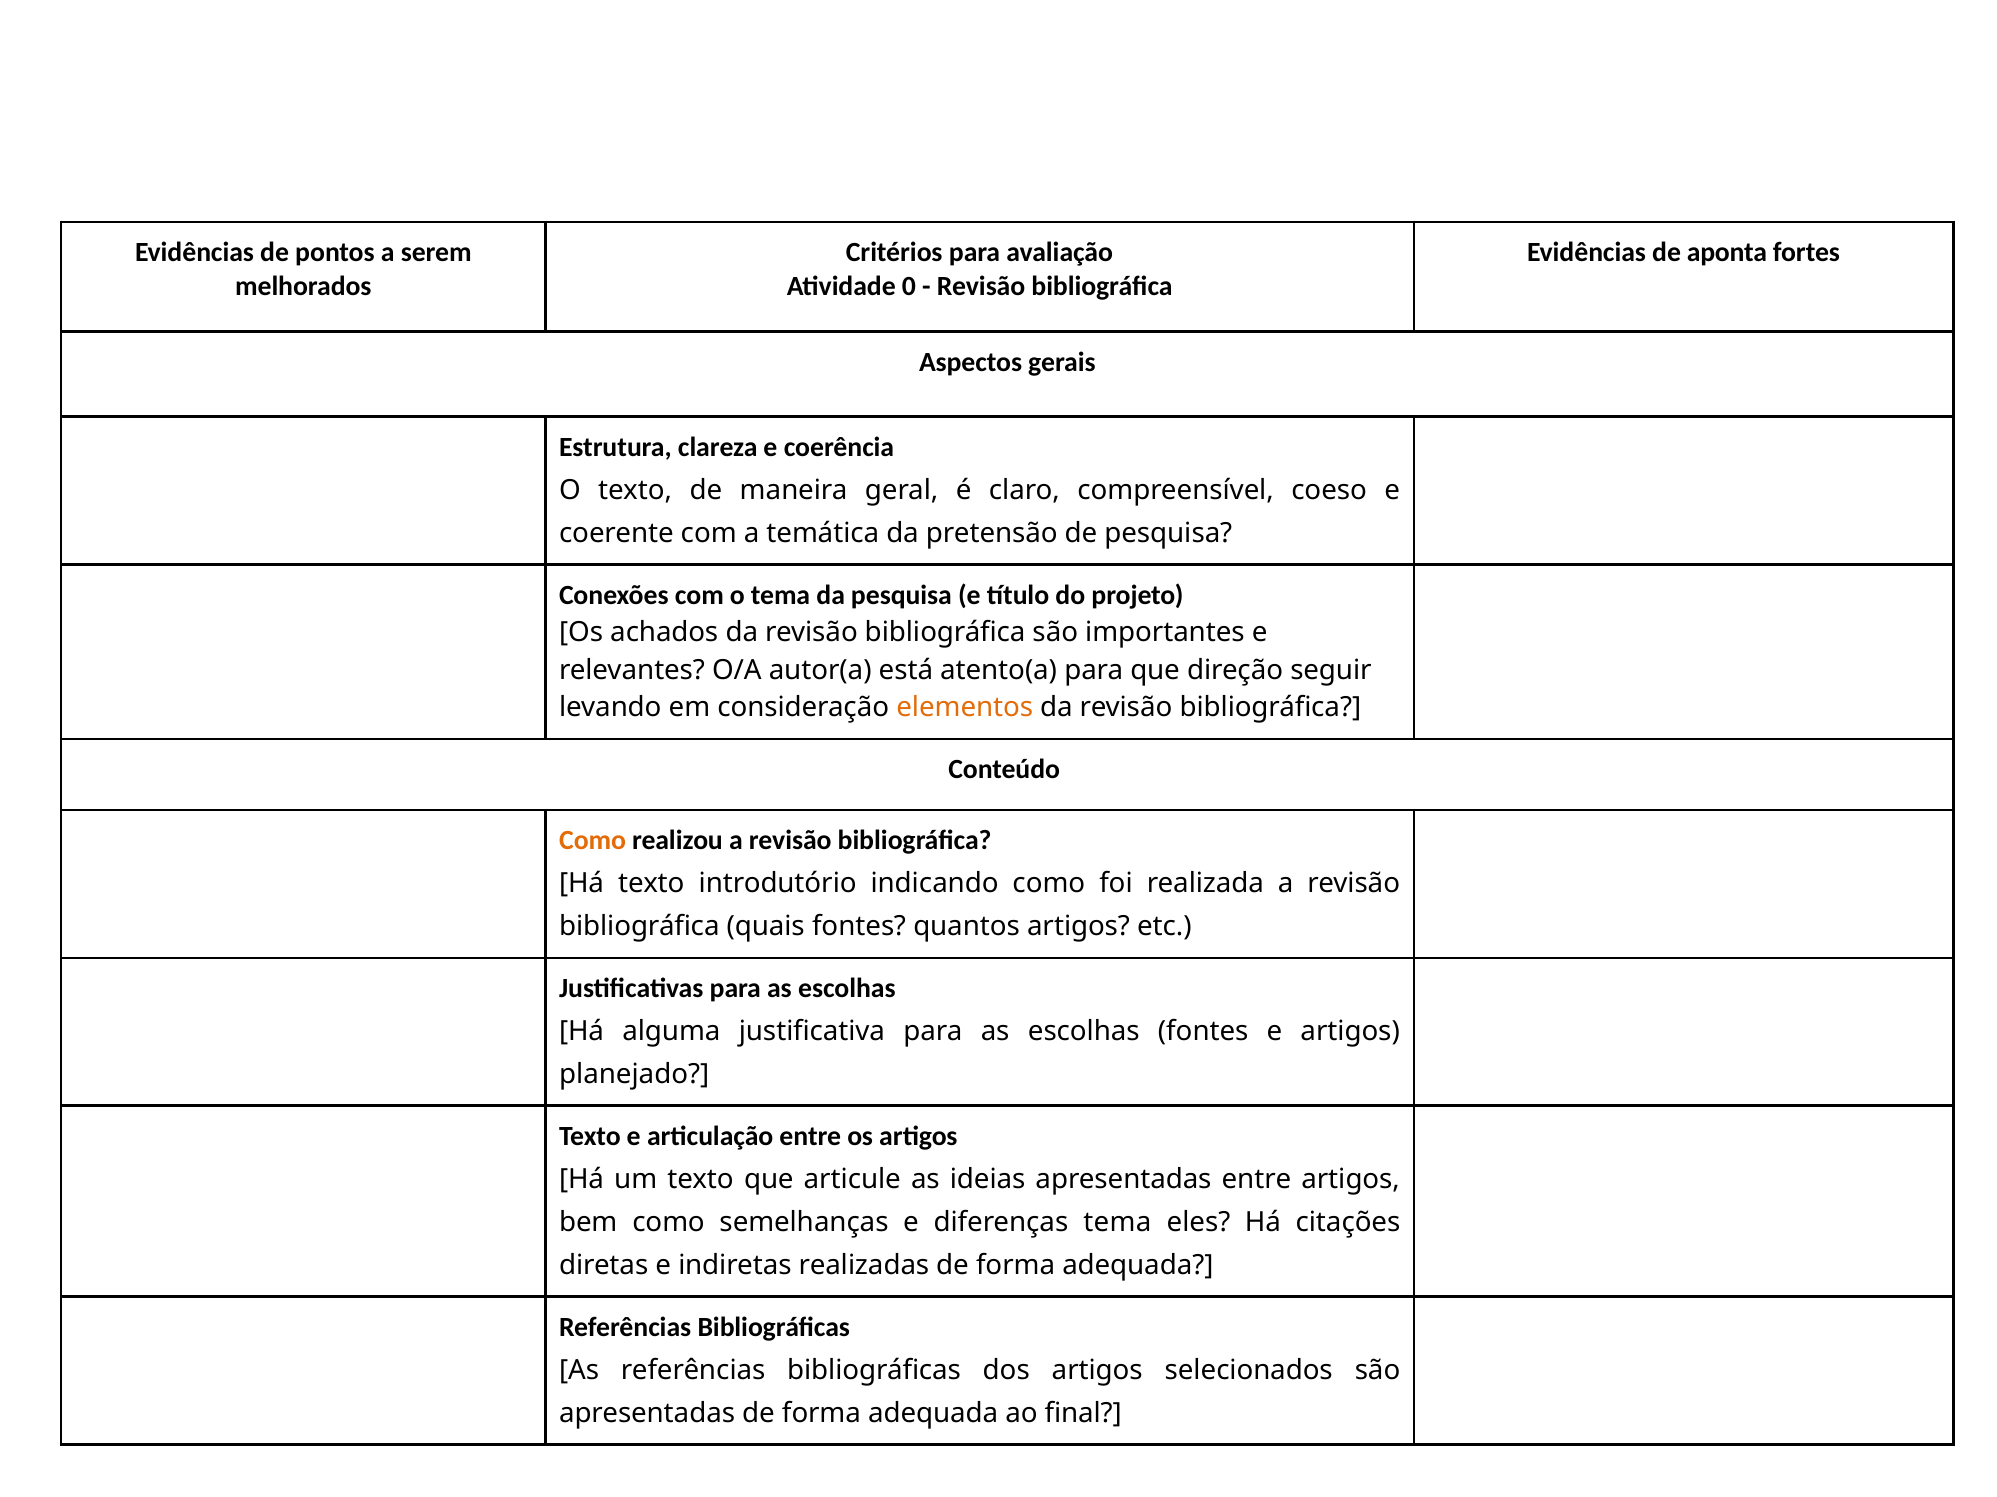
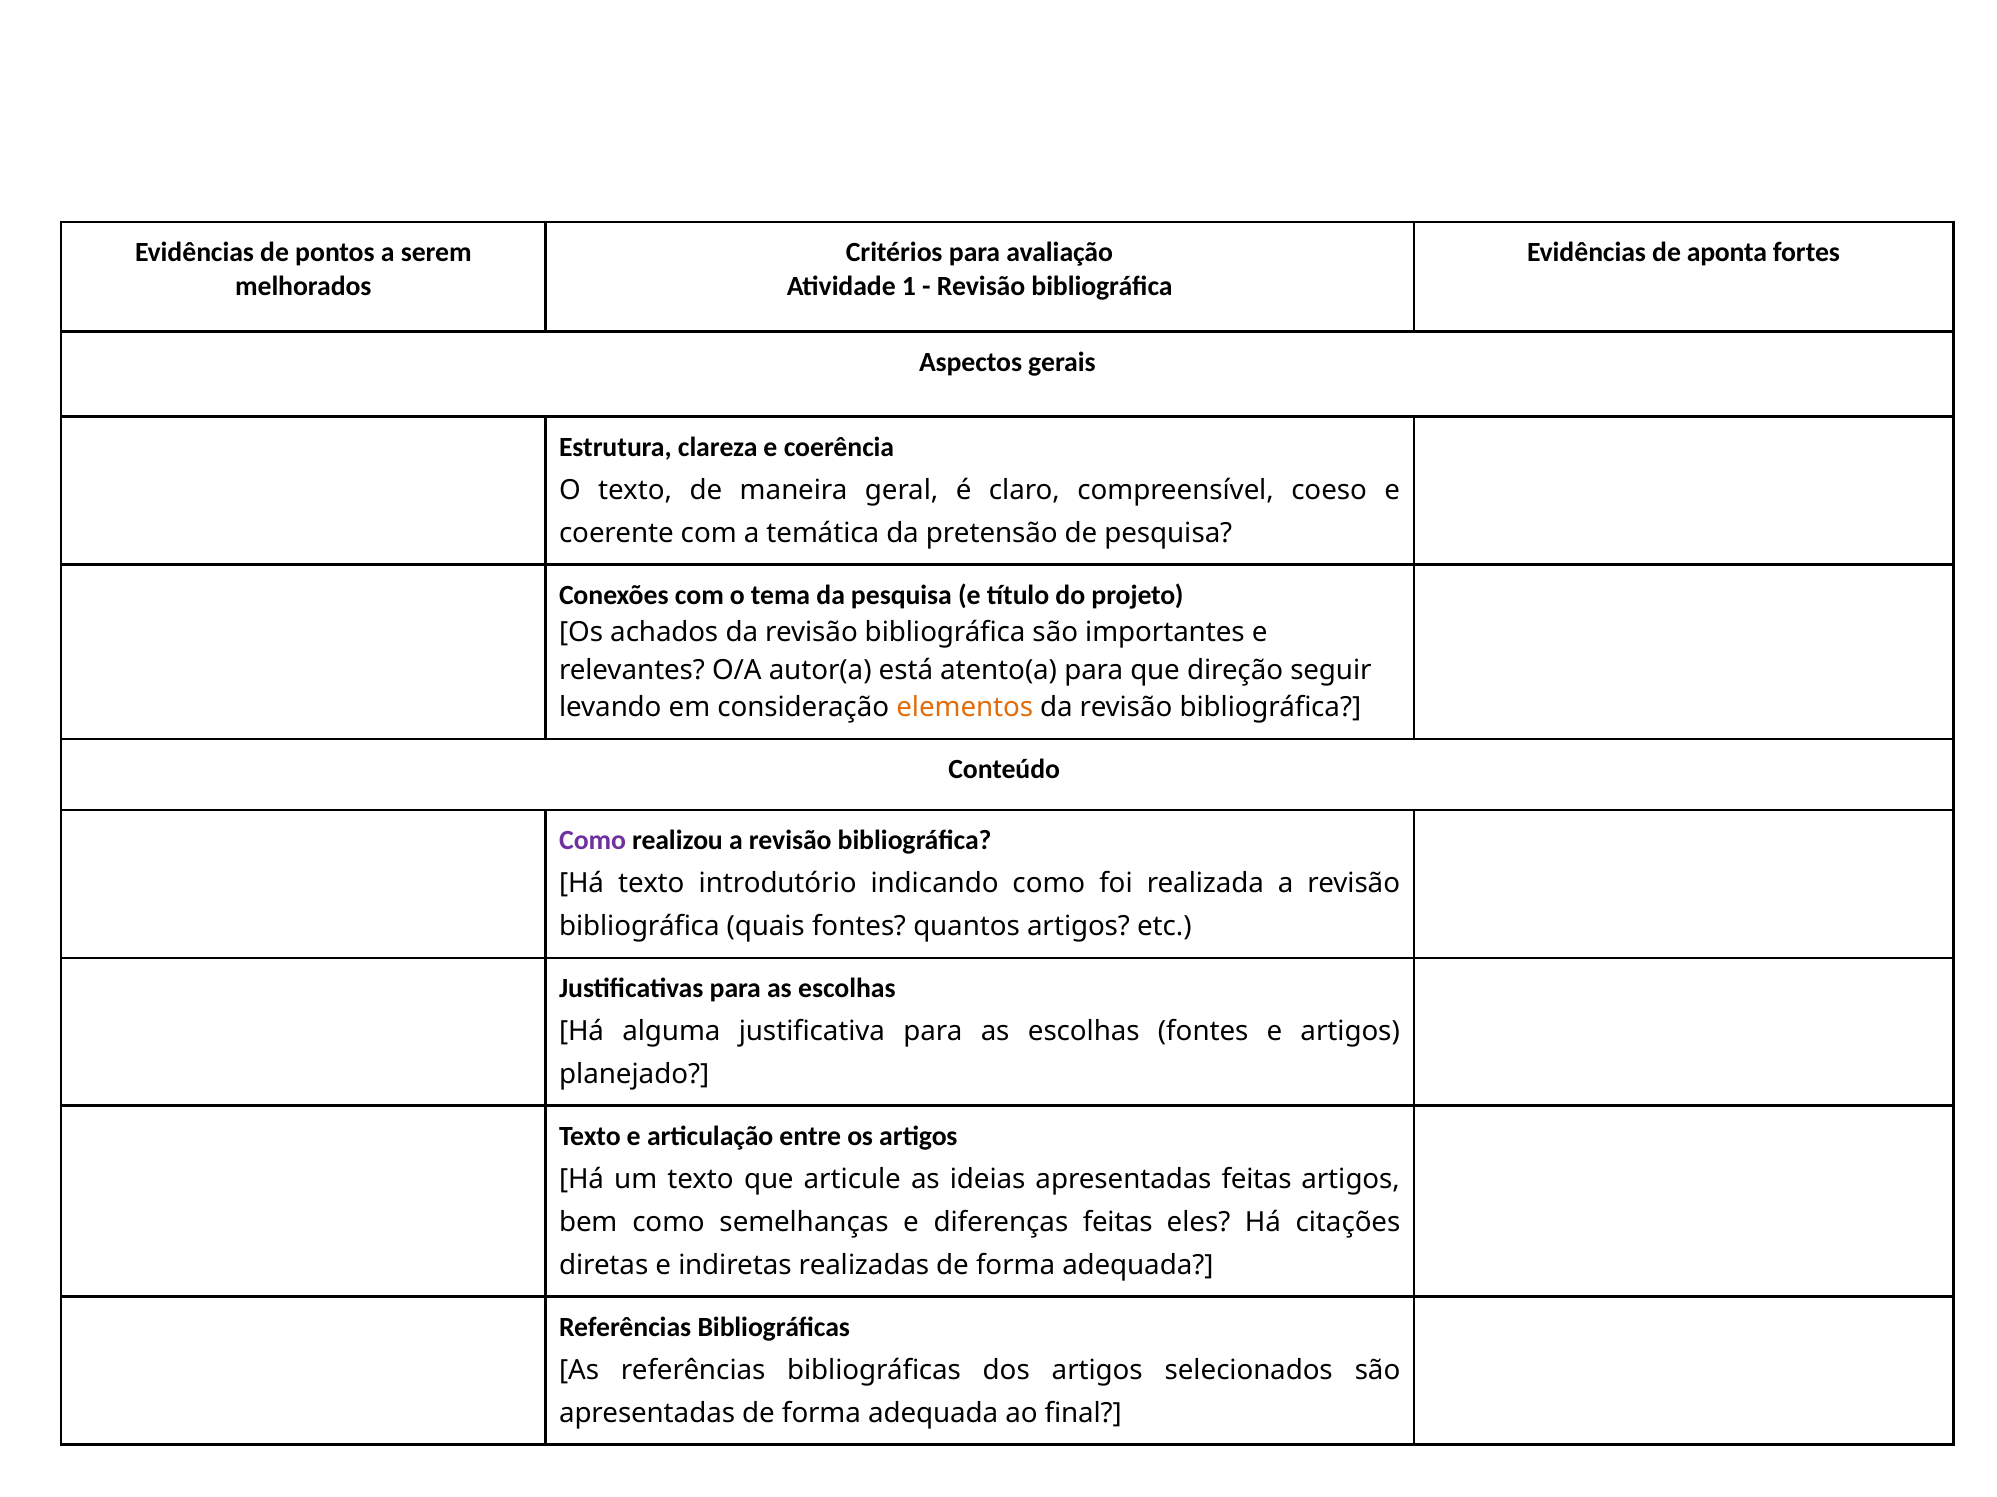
0: 0 -> 1
Como at (593, 841) colour: orange -> purple
apresentadas entre: entre -> feitas
diferenças tema: tema -> feitas
